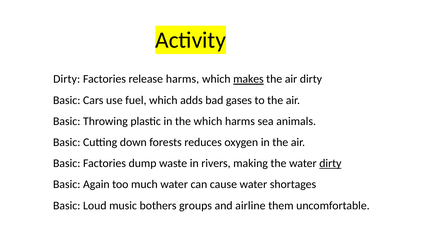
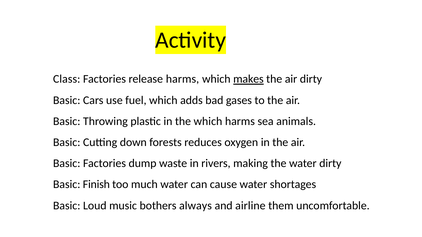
Dirty at (67, 79): Dirty -> Class
dirty at (330, 164) underline: present -> none
Again: Again -> Finish
groups: groups -> always
